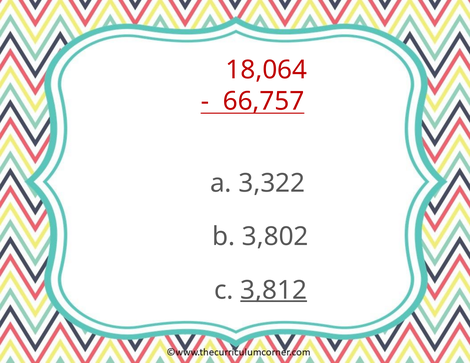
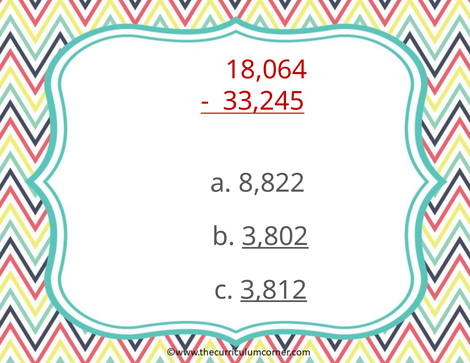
66,757: 66,757 -> 33,245
3,322: 3,322 -> 8,822
3,802 underline: none -> present
